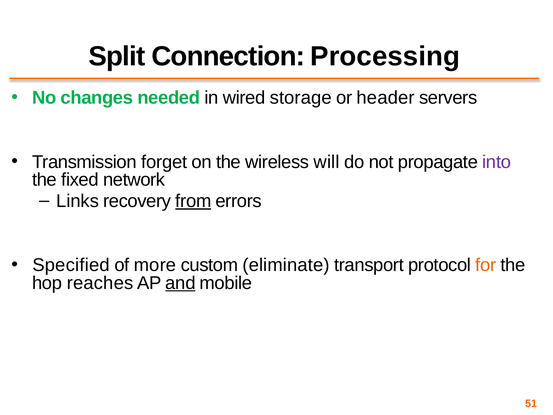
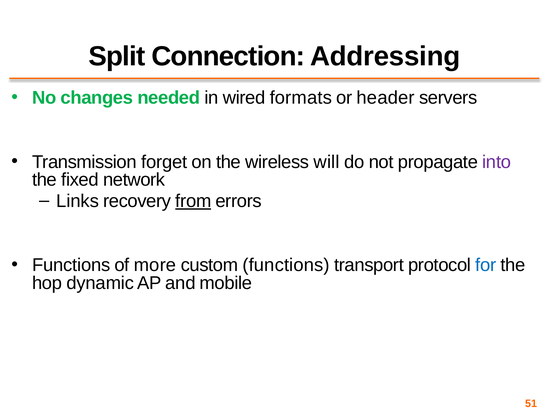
Processing: Processing -> Addressing
storage: storage -> formats
Specified at (71, 265): Specified -> Functions
custom eliminate: eliminate -> functions
for colour: orange -> blue
reaches: reaches -> dynamic
and underline: present -> none
